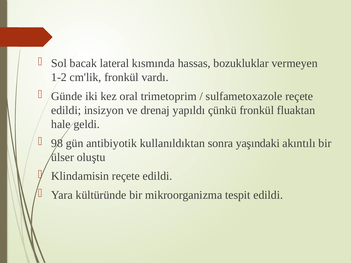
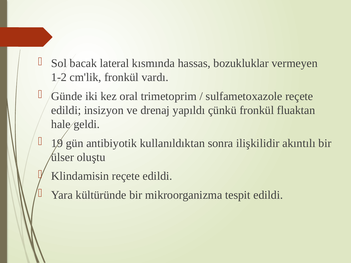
98: 98 -> 19
yaşındaki: yaşındaki -> ilişkilidir
